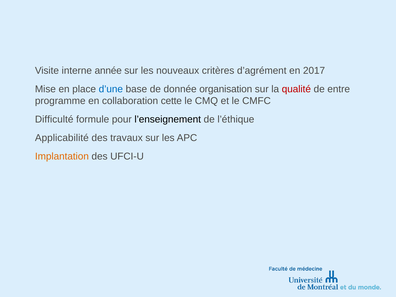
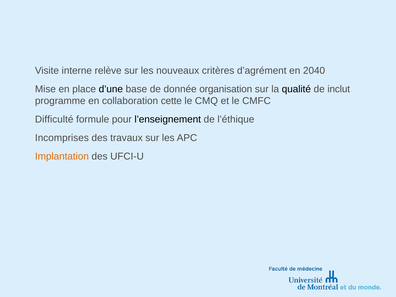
année: année -> relève
2017: 2017 -> 2040
d’une colour: blue -> black
qualité colour: red -> black
entre: entre -> inclut
Applicabilité: Applicabilité -> Incomprises
